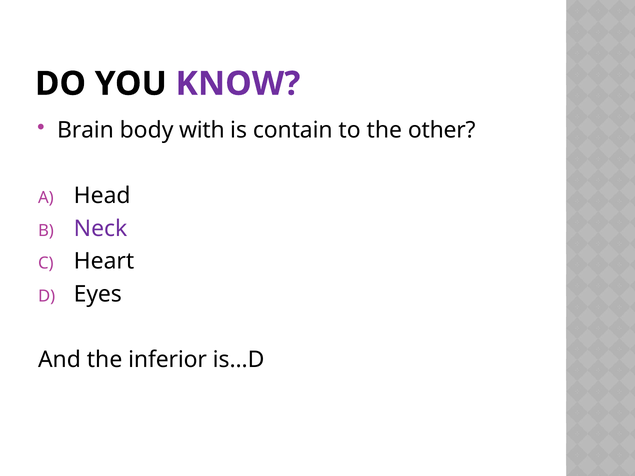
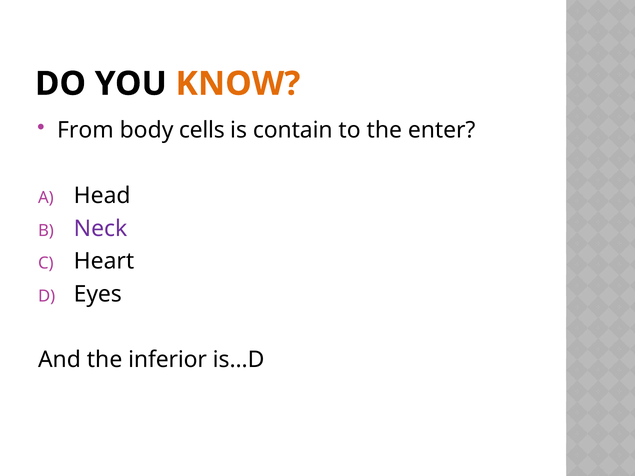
KNOW colour: purple -> orange
Brain: Brain -> From
with: with -> cells
other: other -> enter
